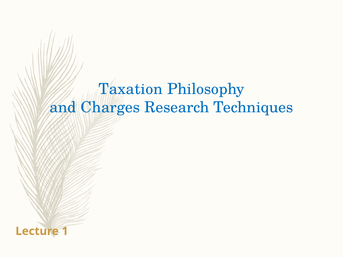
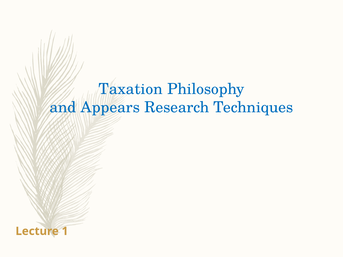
Charges: Charges -> Appears
